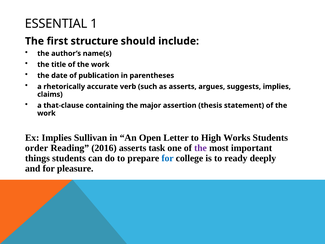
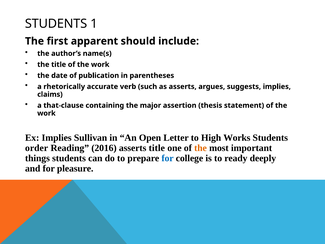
ESSENTIAL at (56, 24): ESSENTIAL -> STUDENTS
structure: structure -> apparent
asserts task: task -> title
the at (201, 148) colour: purple -> orange
